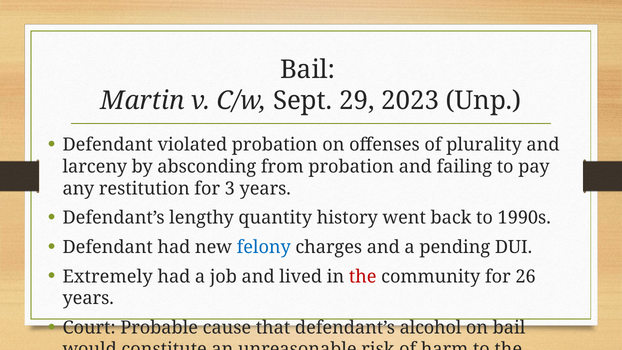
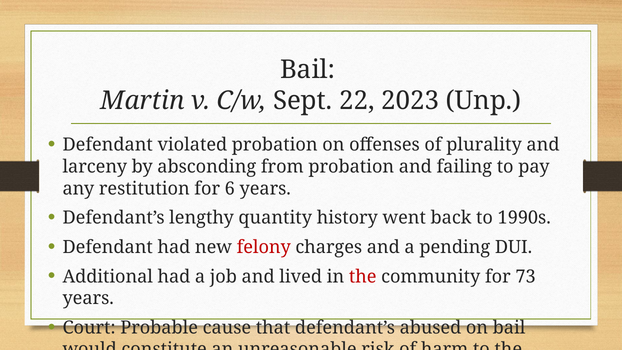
29: 29 -> 22
3: 3 -> 6
felony colour: blue -> red
Extremely: Extremely -> Additional
26: 26 -> 73
alcohol: alcohol -> abused
